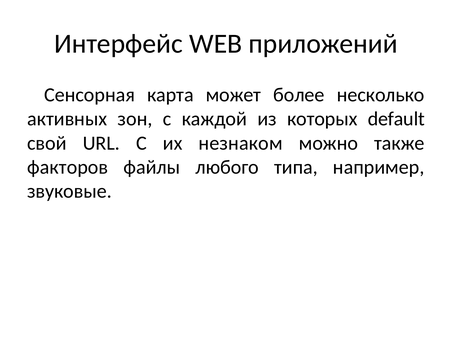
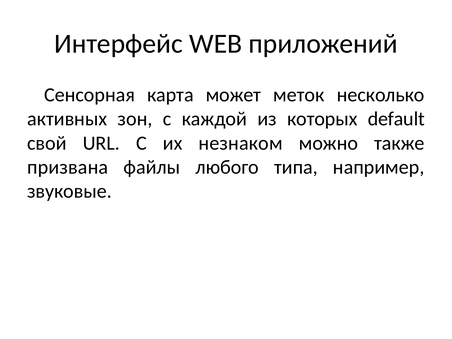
более: более -> меток
факторов: факторов -> призвана
